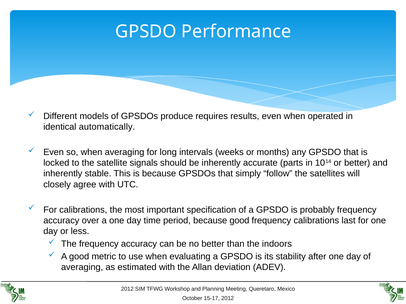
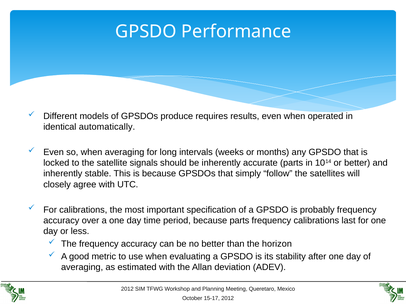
because good: good -> parts
indoors: indoors -> horizon
